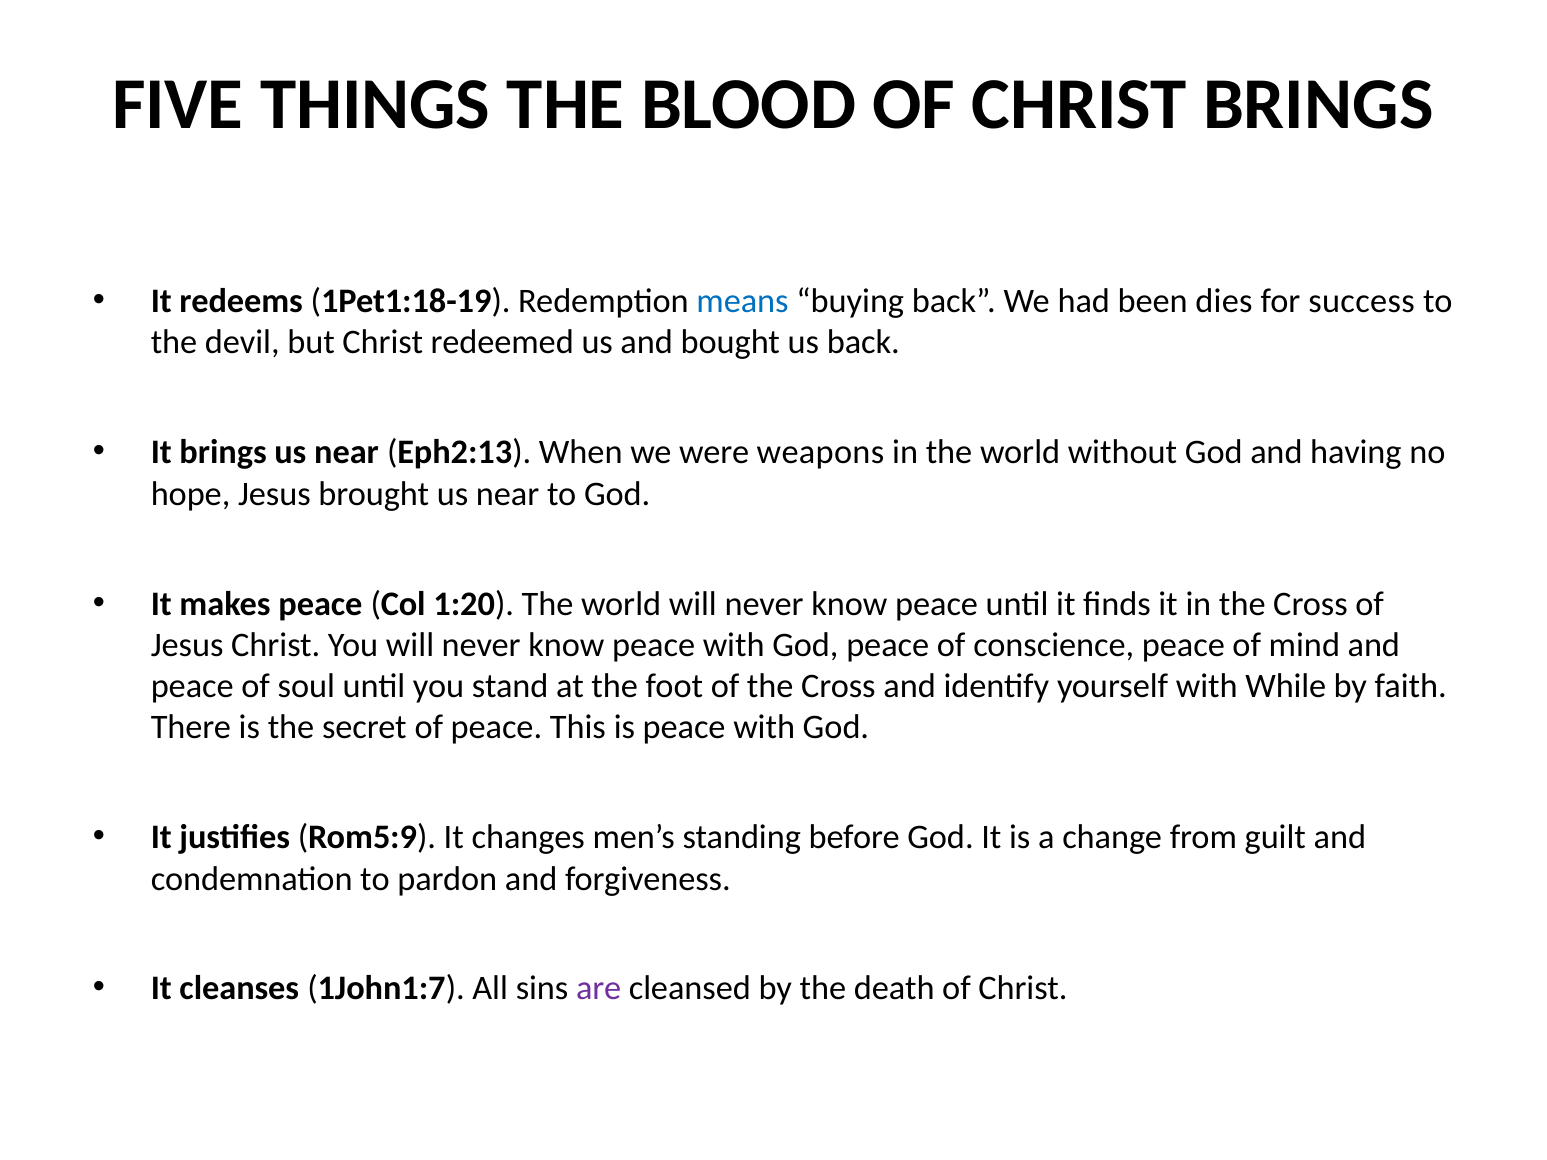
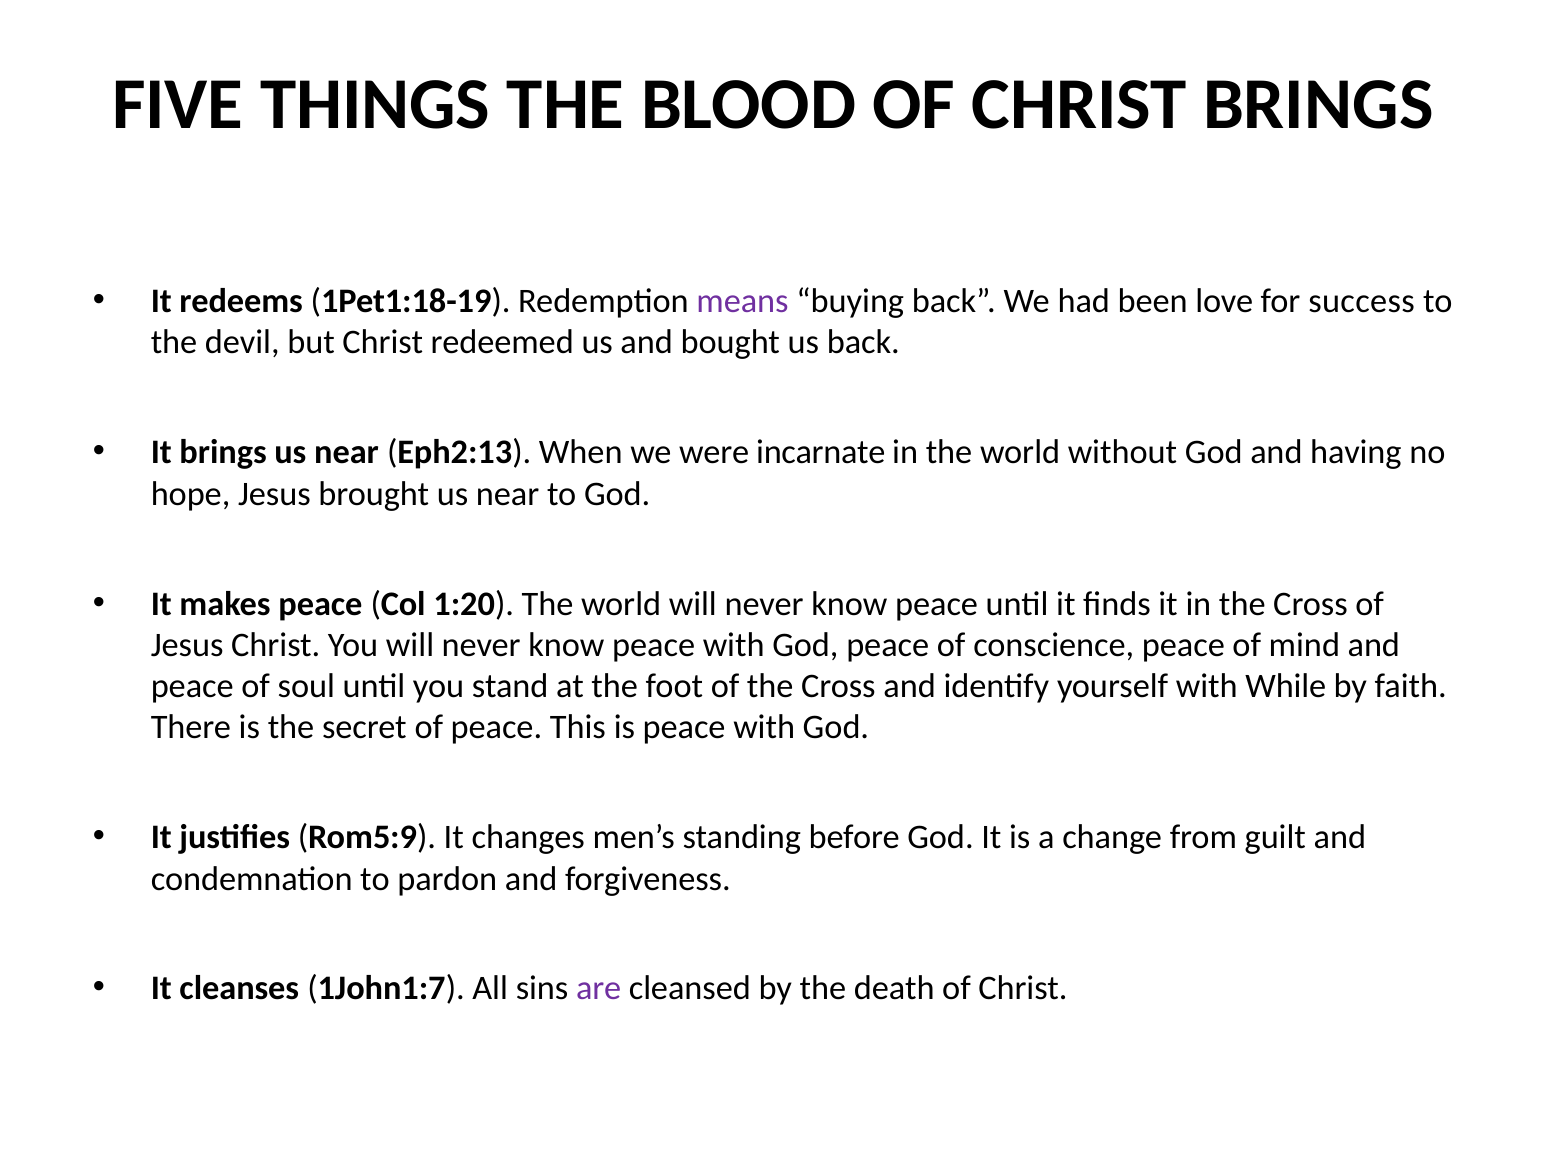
means colour: blue -> purple
dies: dies -> love
weapons: weapons -> incarnate
